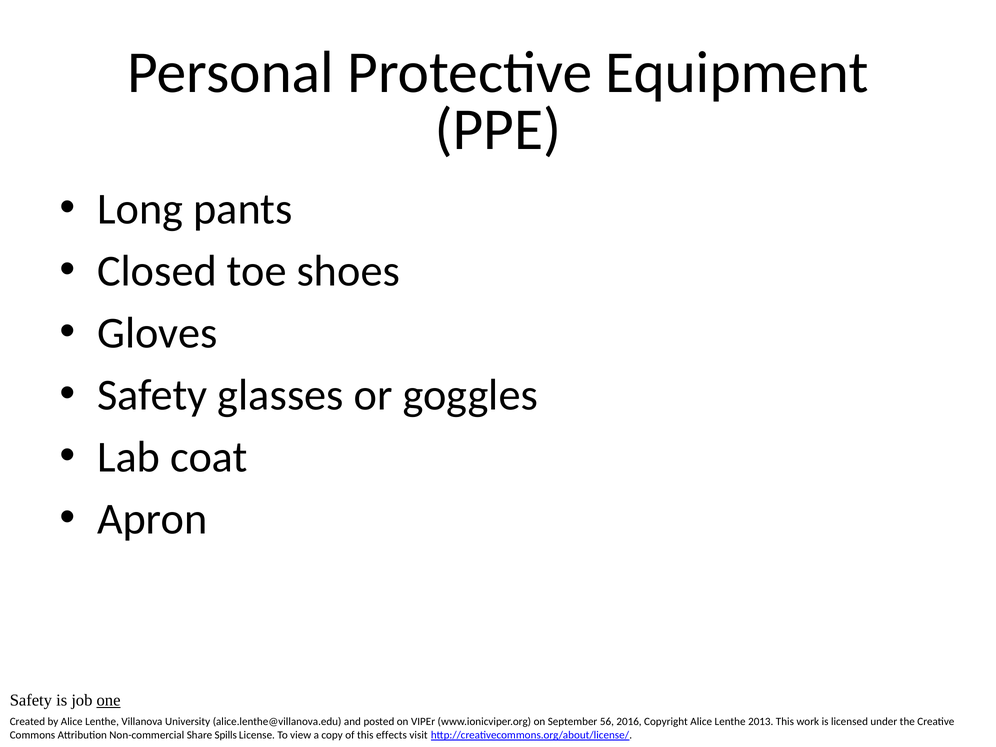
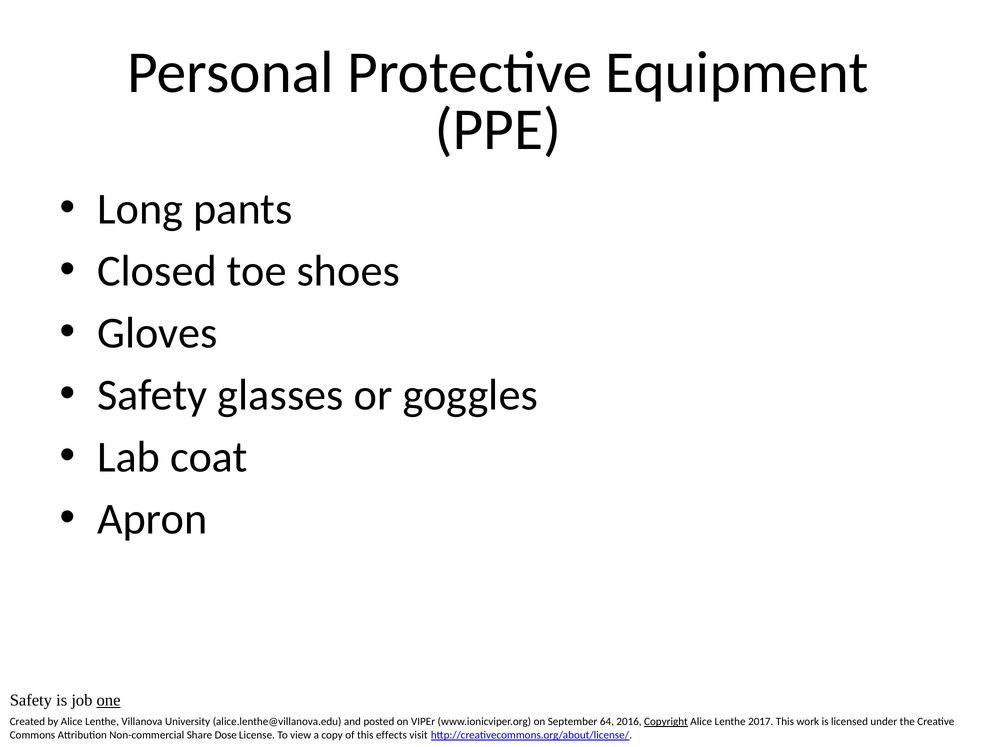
56: 56 -> 64
Copyright underline: none -> present
2013: 2013 -> 2017
Spills: Spills -> Dose
